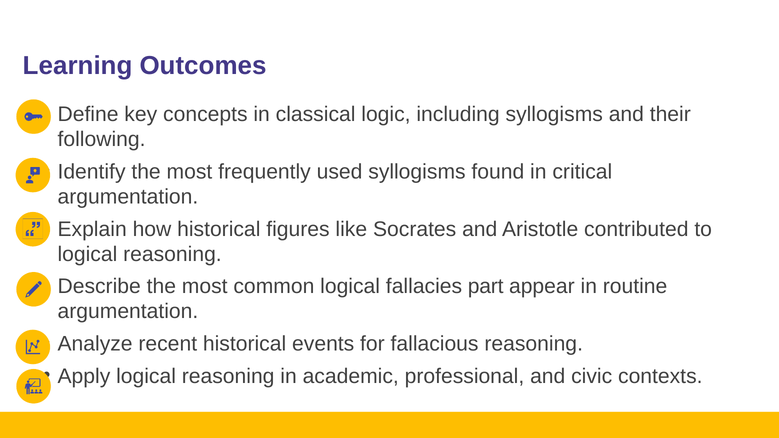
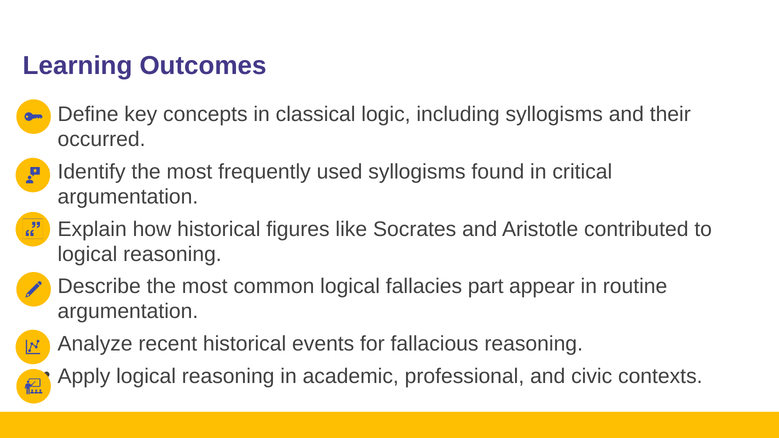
following: following -> occurred
